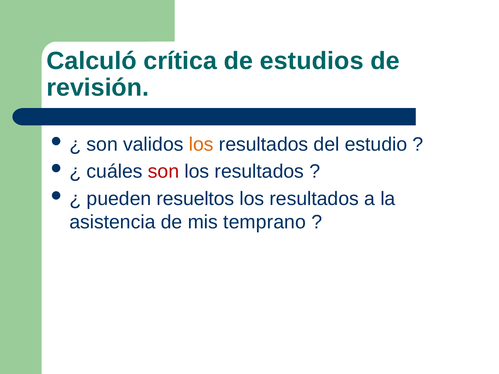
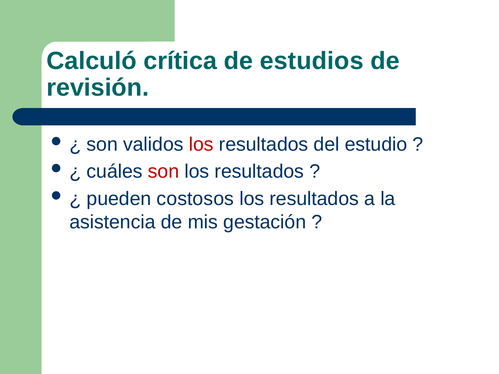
los at (201, 144) colour: orange -> red
resueltos: resueltos -> costosos
temprano: temprano -> gestación
